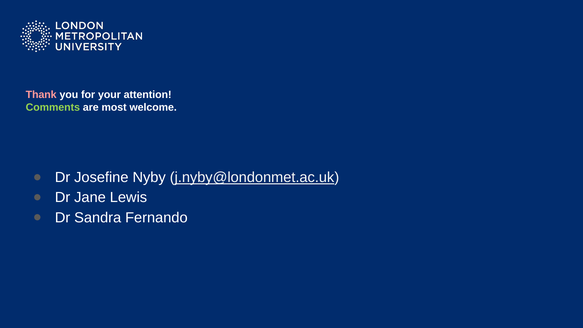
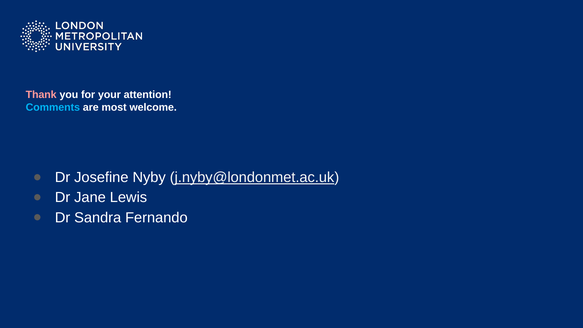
Comments colour: light green -> light blue
